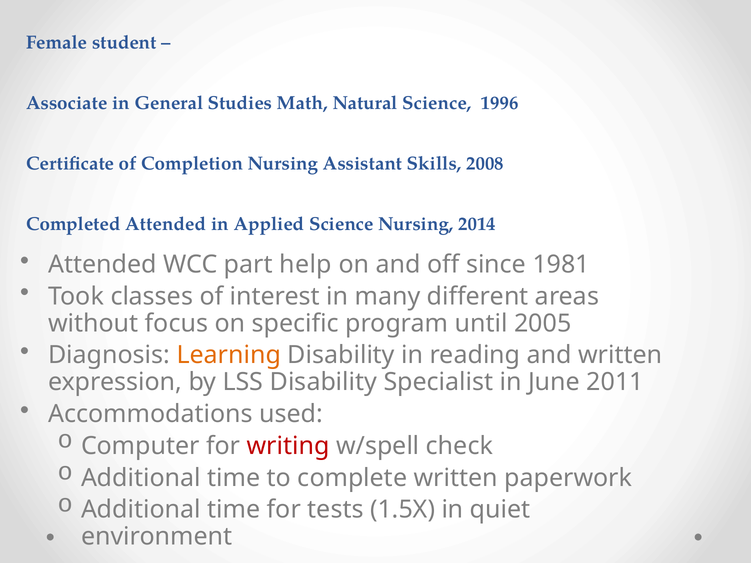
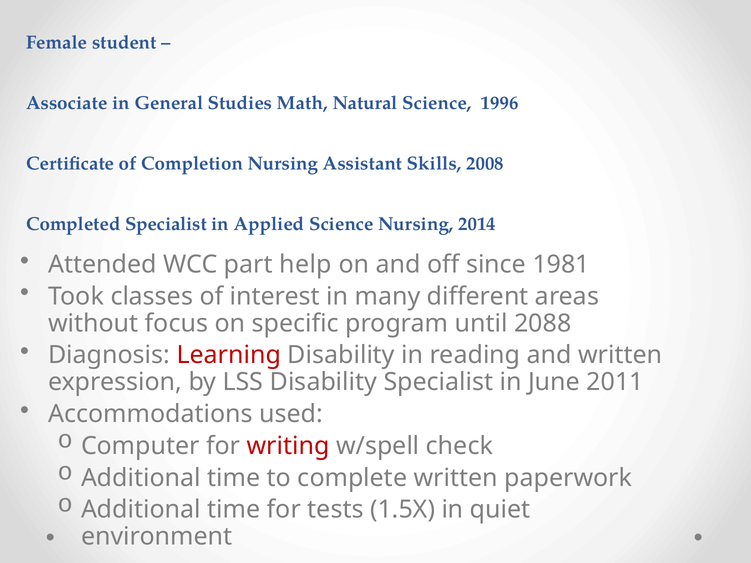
Completed Attended: Attended -> Specialist
2005: 2005 -> 2088
Learning colour: orange -> red
